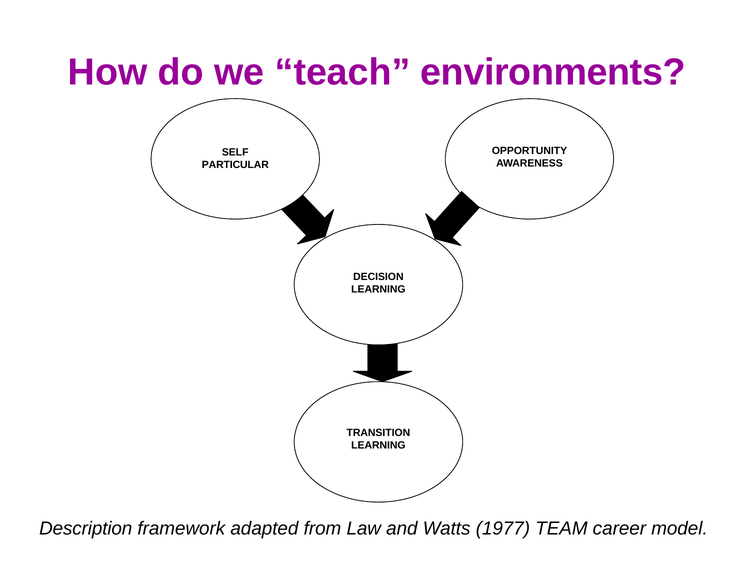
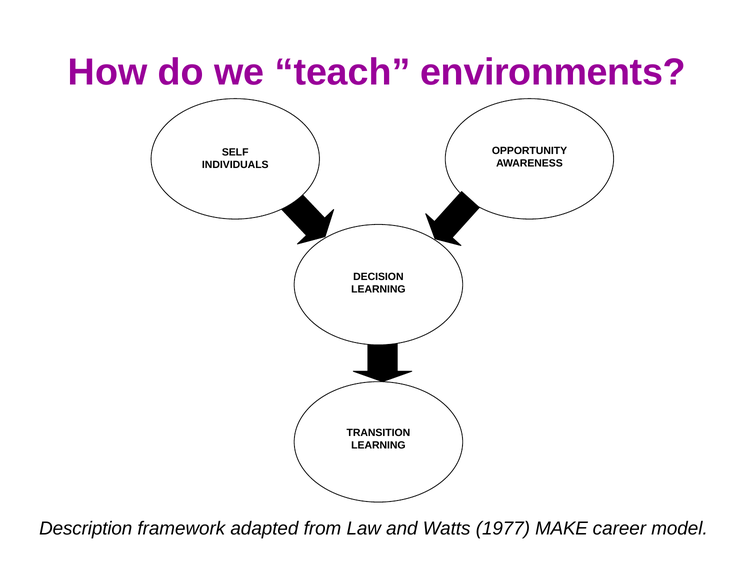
PARTICULAR: PARTICULAR -> INDIVIDUALS
TEAM: TEAM -> MAKE
